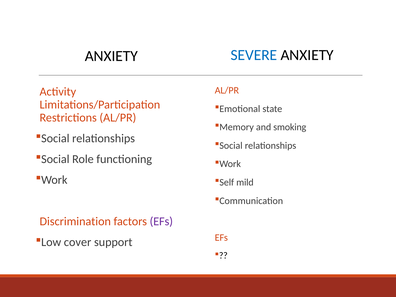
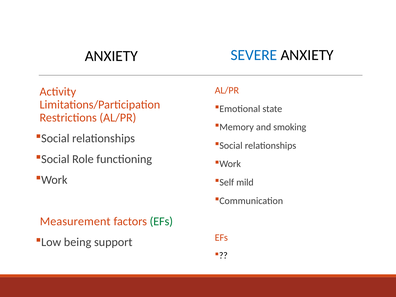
Discrimination: Discrimination -> Measurement
EFs at (161, 221) colour: purple -> green
cover: cover -> being
